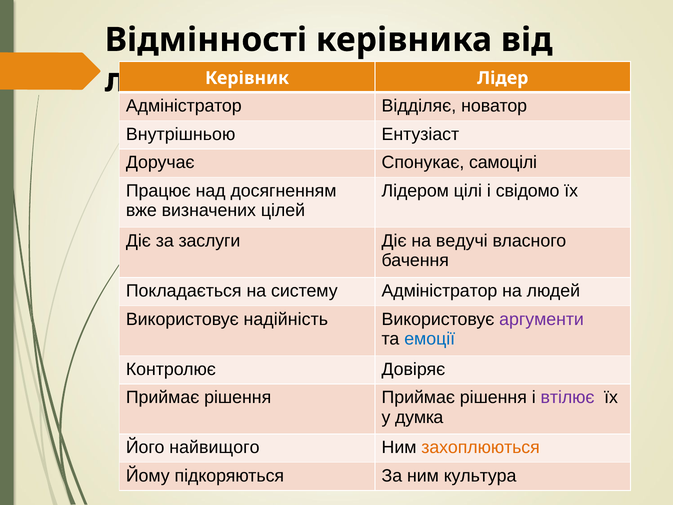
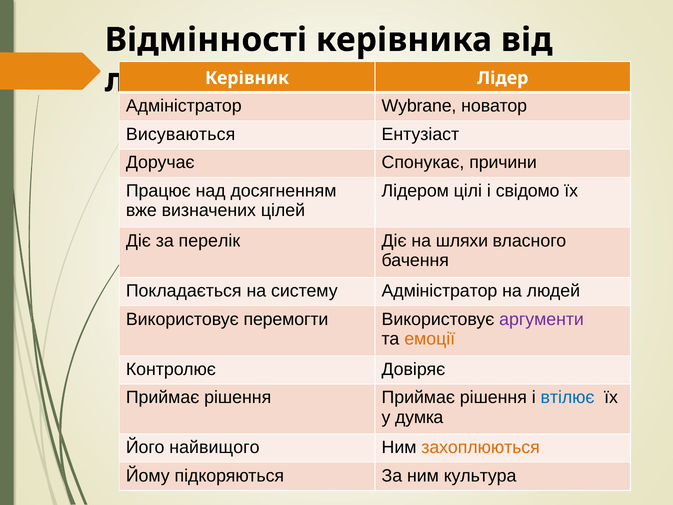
Відділяє: Відділяє -> Wybrane
Внутрішньою: Внутрішньою -> Висуваються
самоцілі: самоцілі -> причини
заслуги: заслуги -> перелік
ведучі: ведучі -> шляхи
надійність: надійність -> перемогти
емоції colour: blue -> orange
втілює colour: purple -> blue
